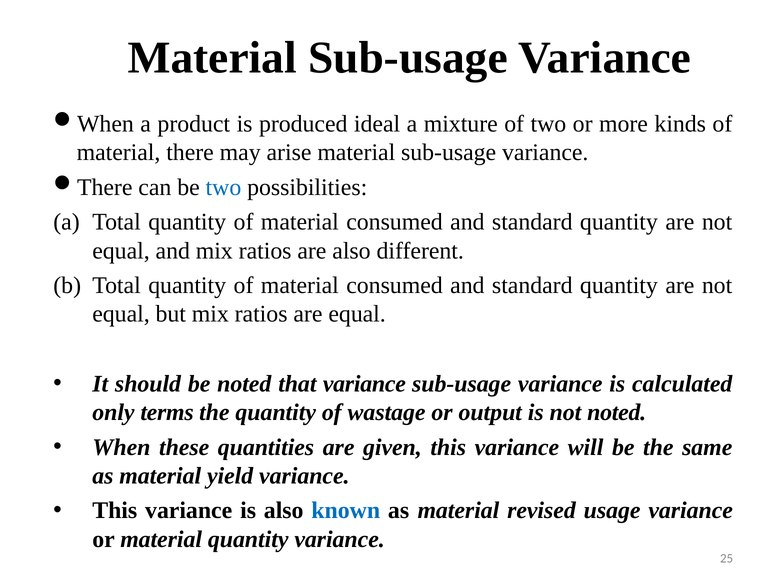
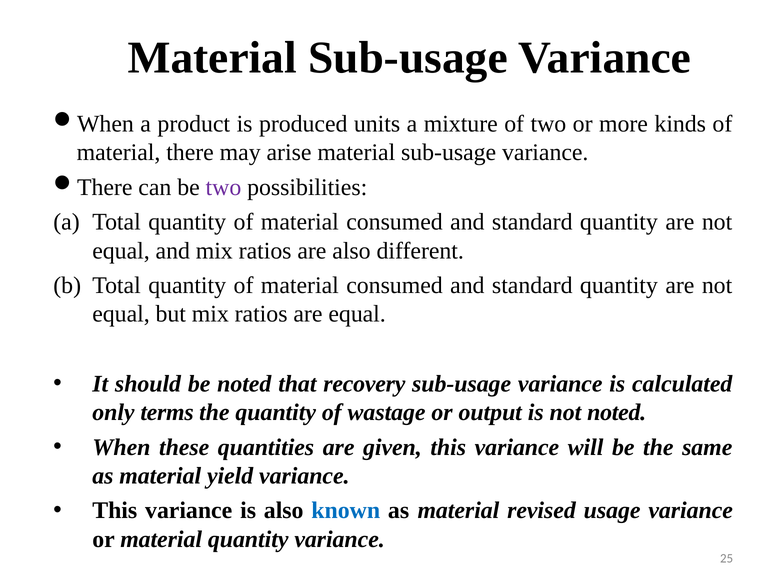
ideal: ideal -> units
two at (223, 187) colour: blue -> purple
that variance: variance -> recovery
